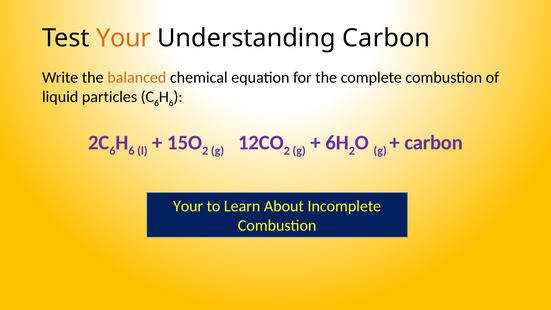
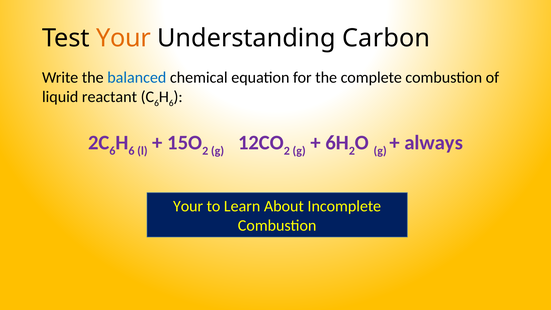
balanced colour: orange -> blue
particles: particles -> reactant
carbon at (434, 143): carbon -> always
